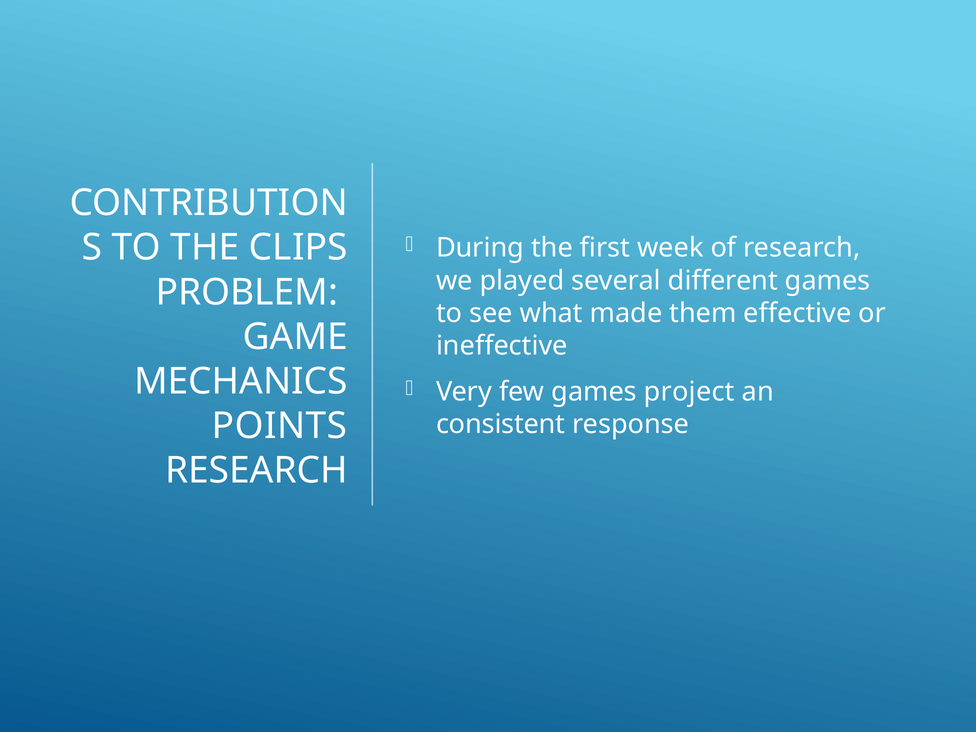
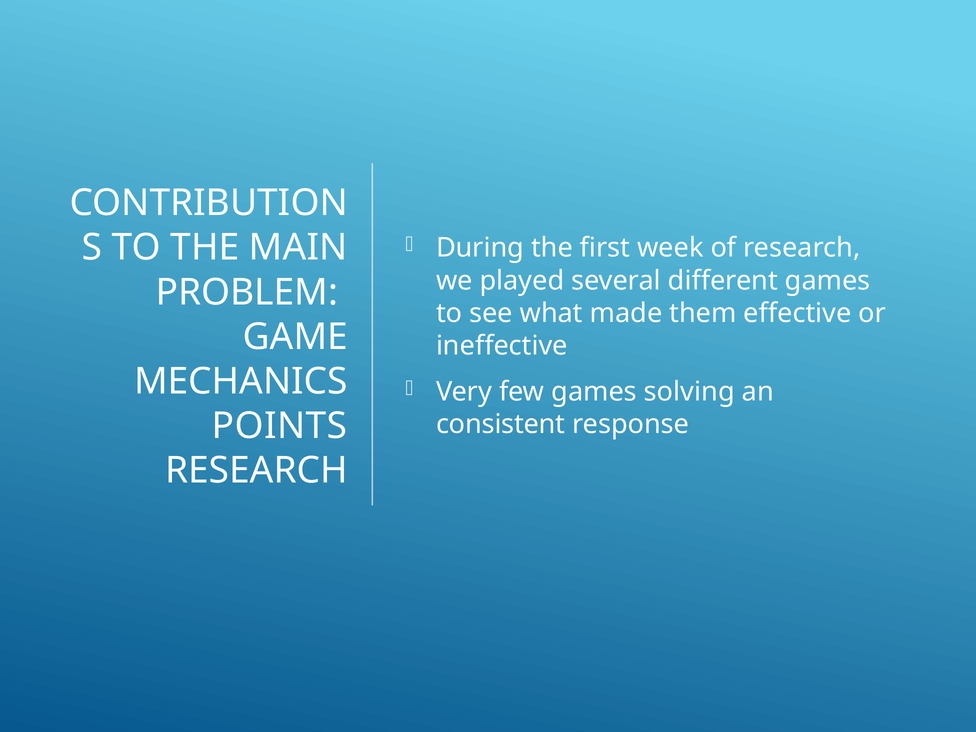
CLIPS: CLIPS -> MAIN
project: project -> solving
